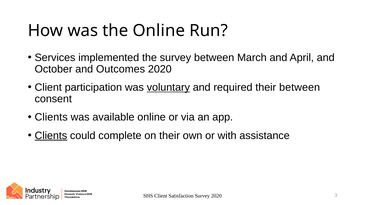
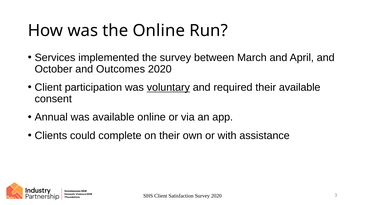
their between: between -> available
Clients at (51, 117): Clients -> Annual
Clients at (51, 136) underline: present -> none
